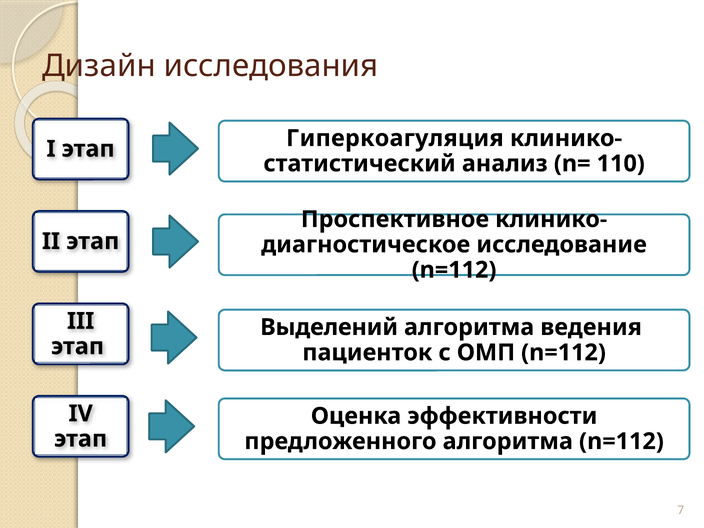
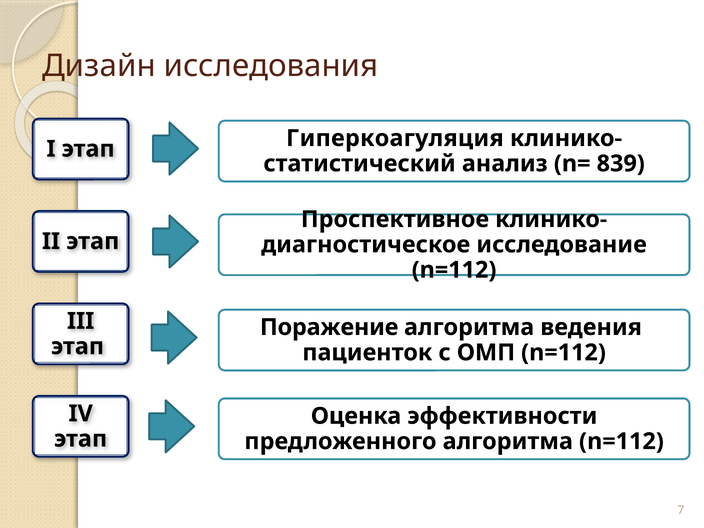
110: 110 -> 839
Выделений: Выделений -> Поражение
